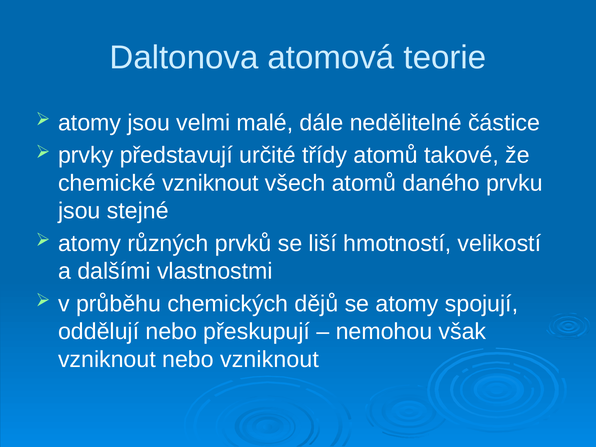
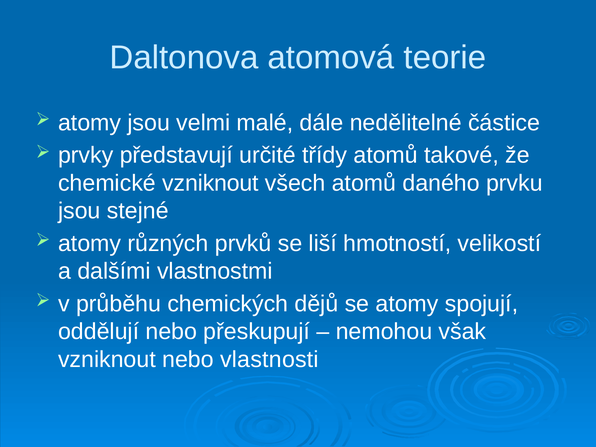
nebo vzniknout: vzniknout -> vlastnosti
